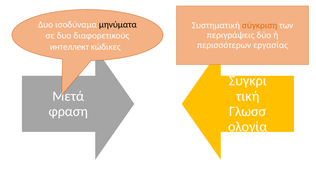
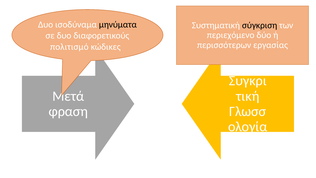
σύγκριση colour: orange -> black
περιγράψεις: περιγράψεις -> περιεχόμενο
интеллект: интеллект -> πολιτισμό
